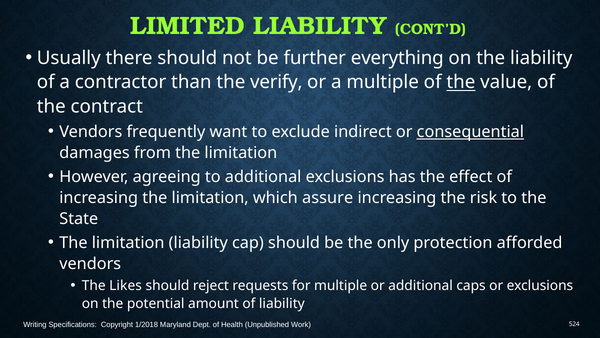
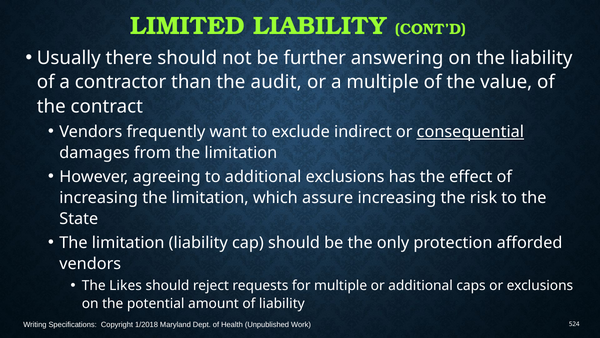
everything: everything -> answering
verify: verify -> audit
the at (461, 82) underline: present -> none
